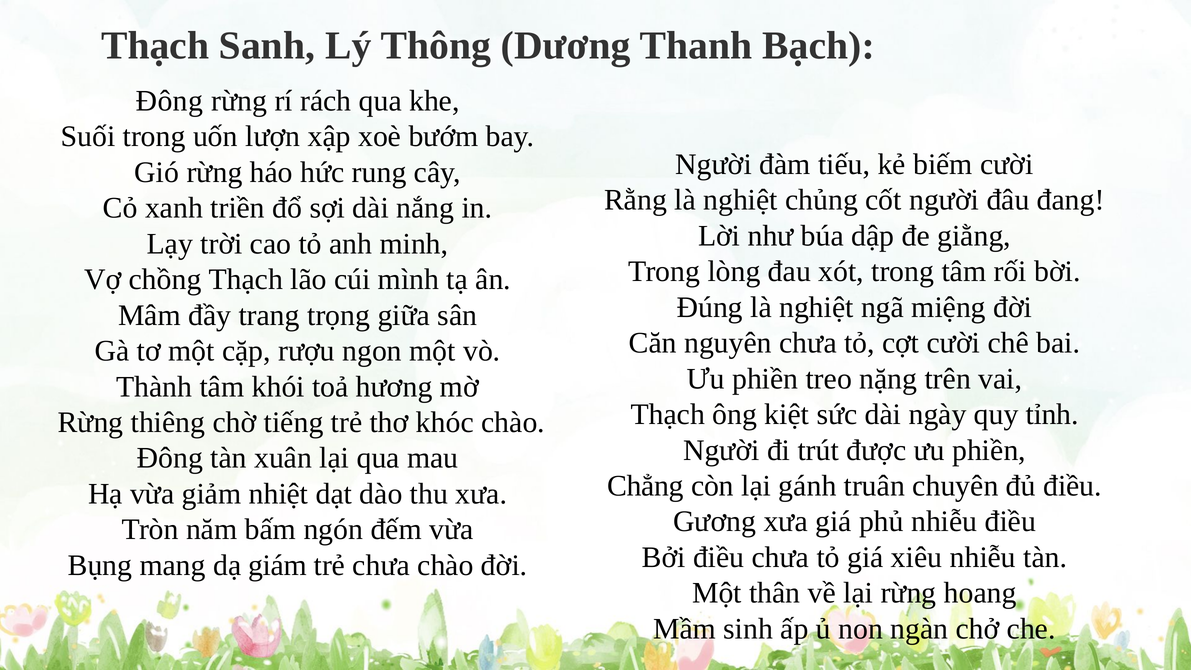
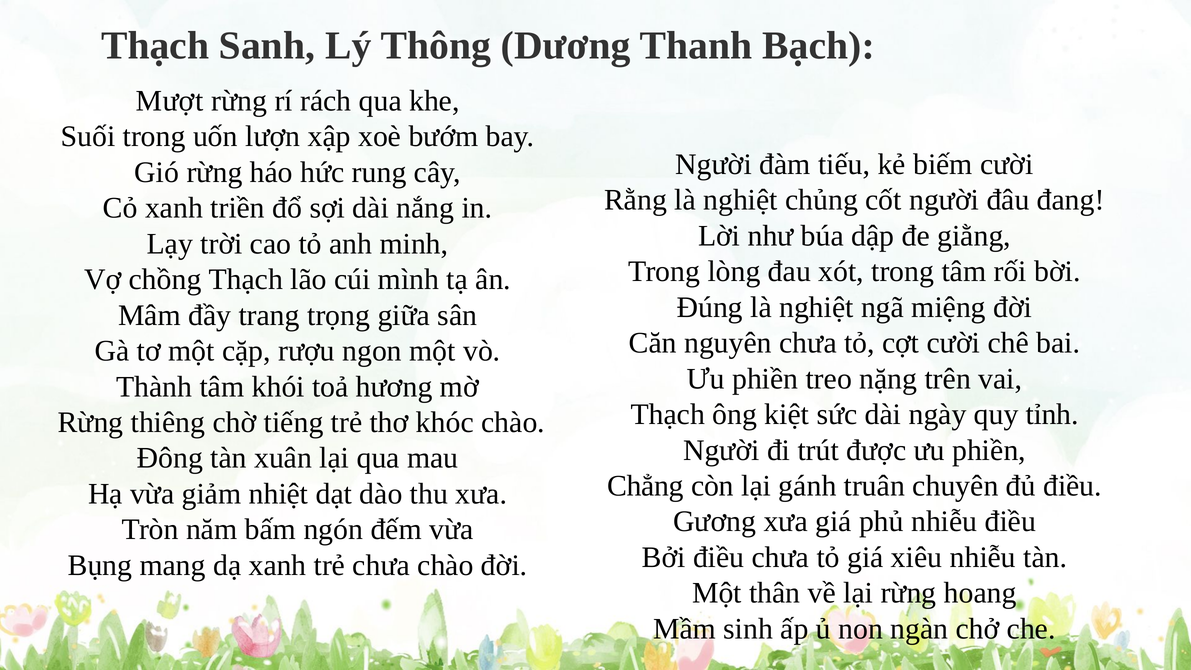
Đông at (170, 101): Đông -> Mượt
dạ giám: giám -> xanh
